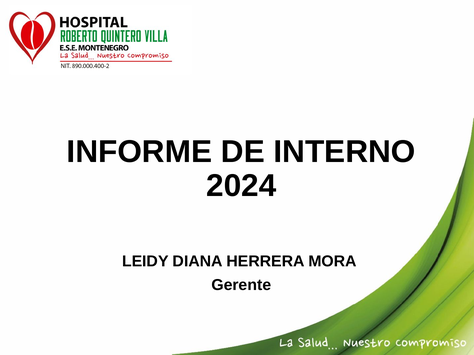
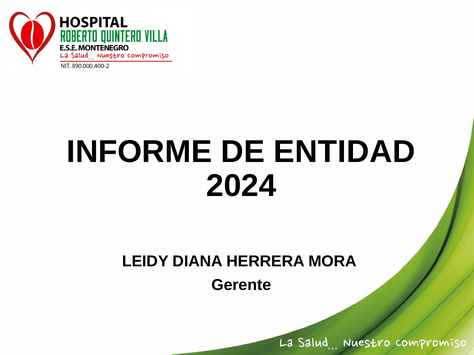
INTERNO: INTERNO -> ENTIDAD
